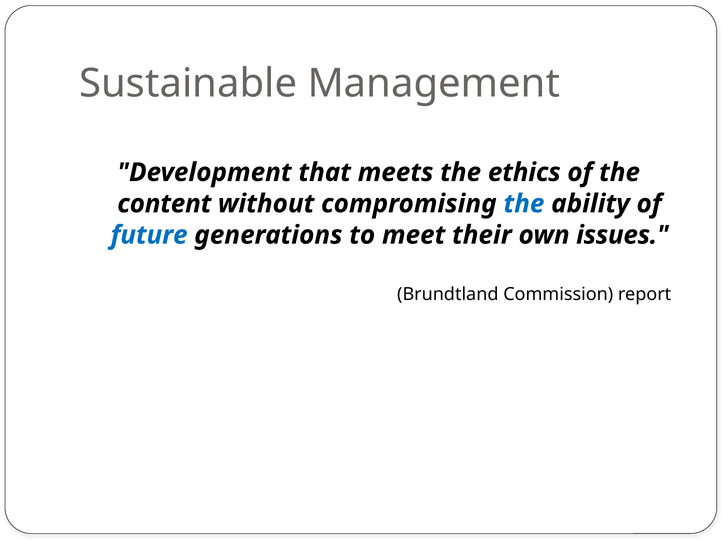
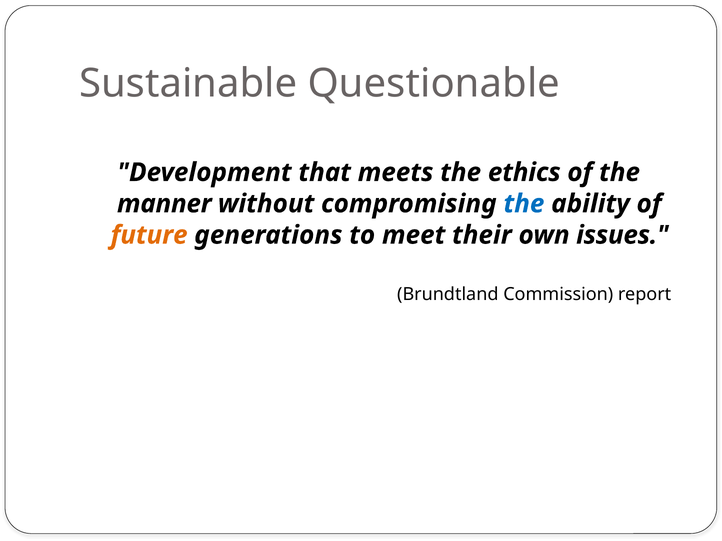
Management: Management -> Questionable
content: content -> manner
future colour: blue -> orange
